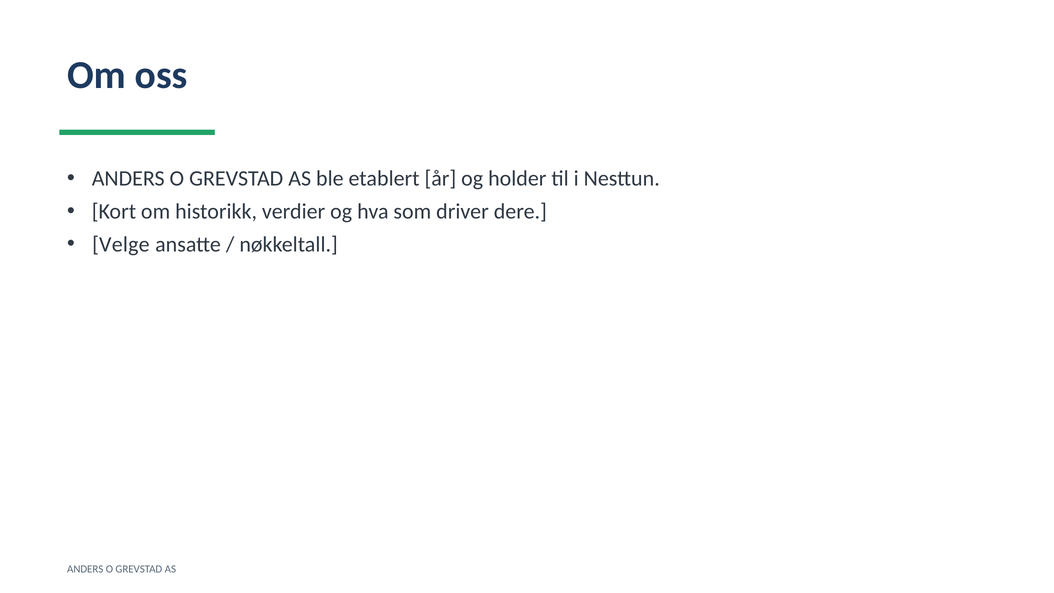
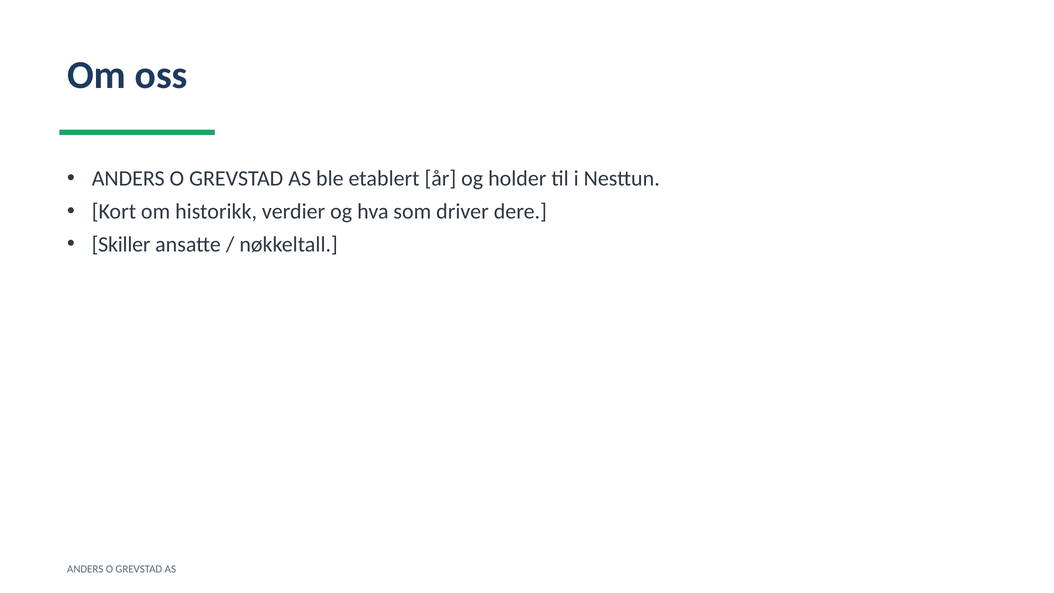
Velge: Velge -> Skiller
